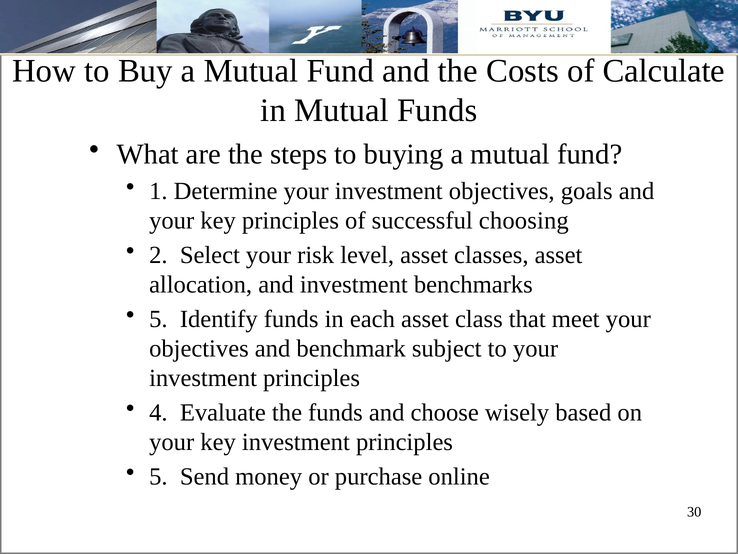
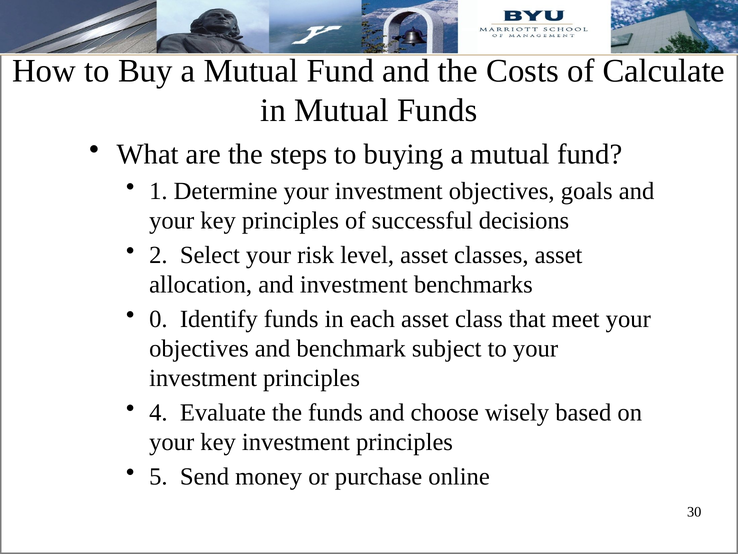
choosing: choosing -> decisions
5 at (158, 319): 5 -> 0
